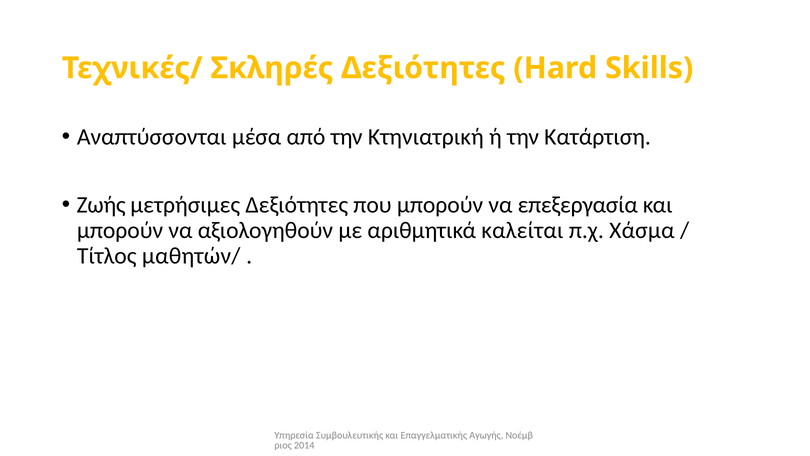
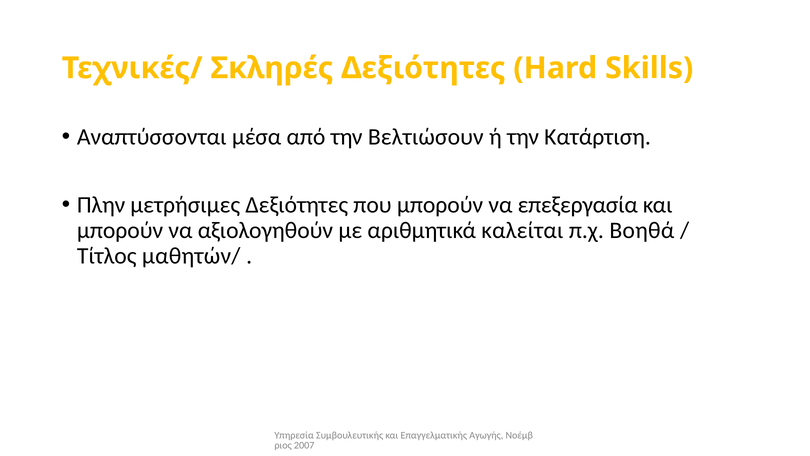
Κτηνιατρική: Κτηνιατρική -> Βελτιώσουν
Ζωής: Ζωής -> Πλην
Χάσμα: Χάσμα -> Βοηθά
2014: 2014 -> 2007
